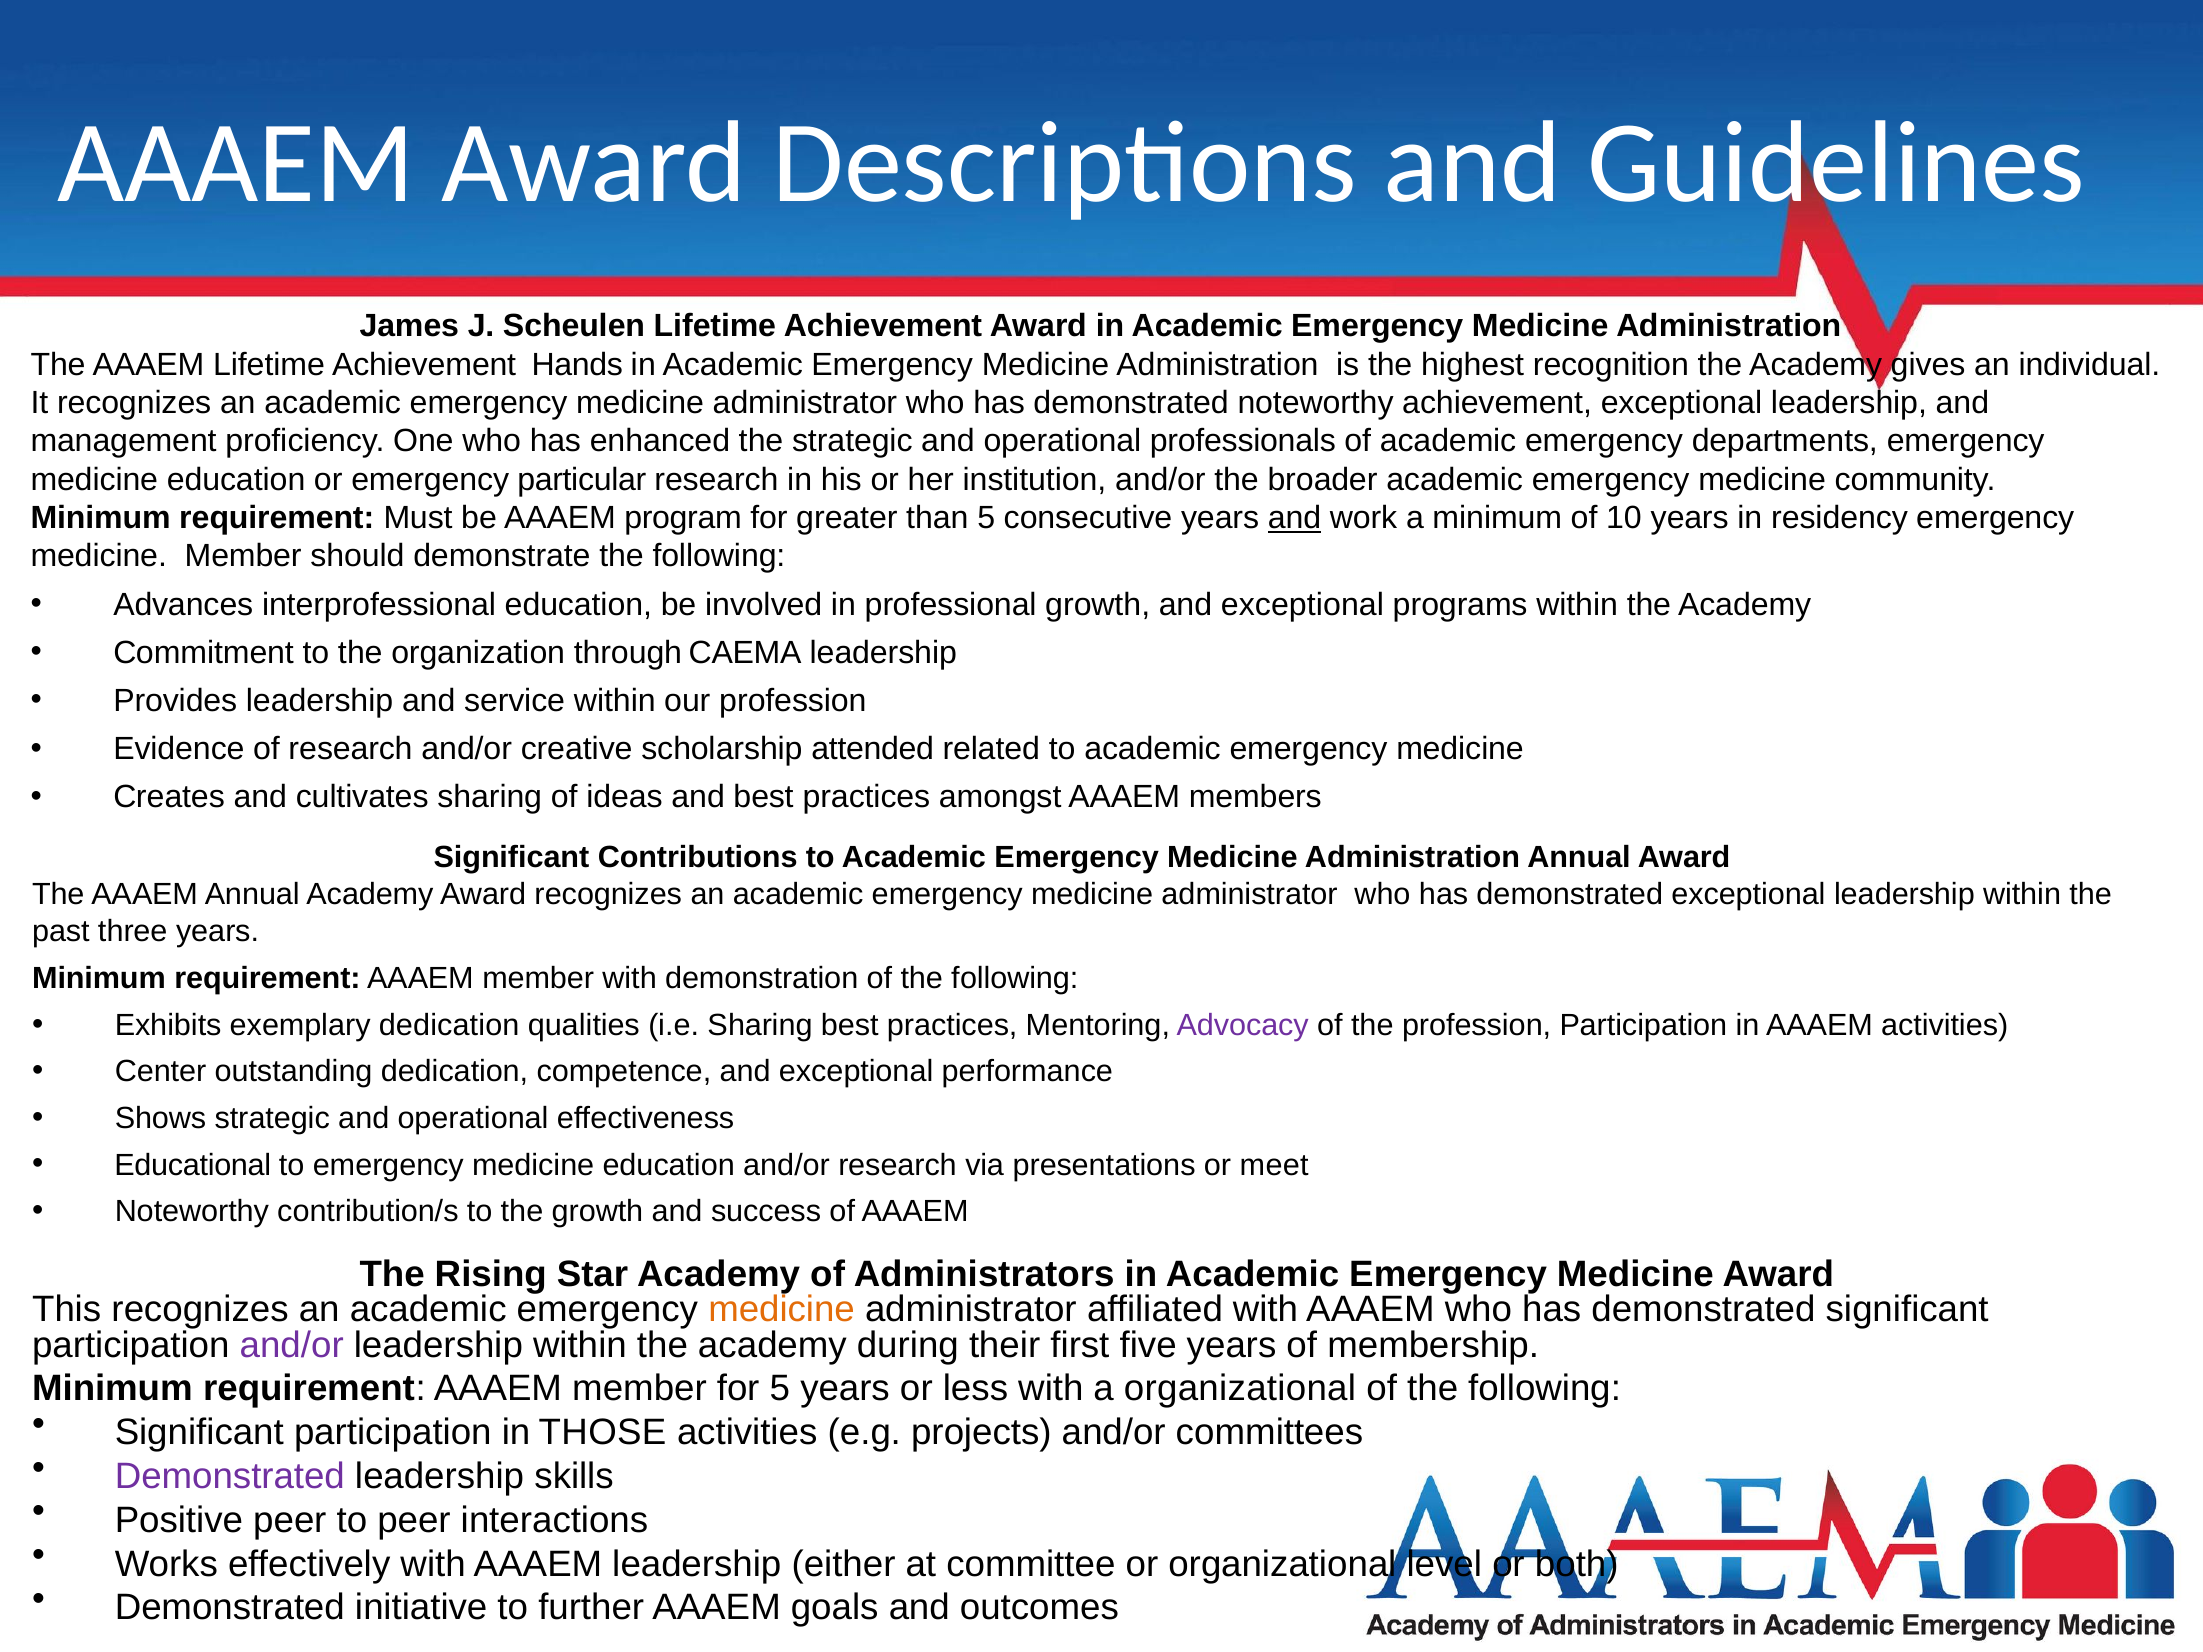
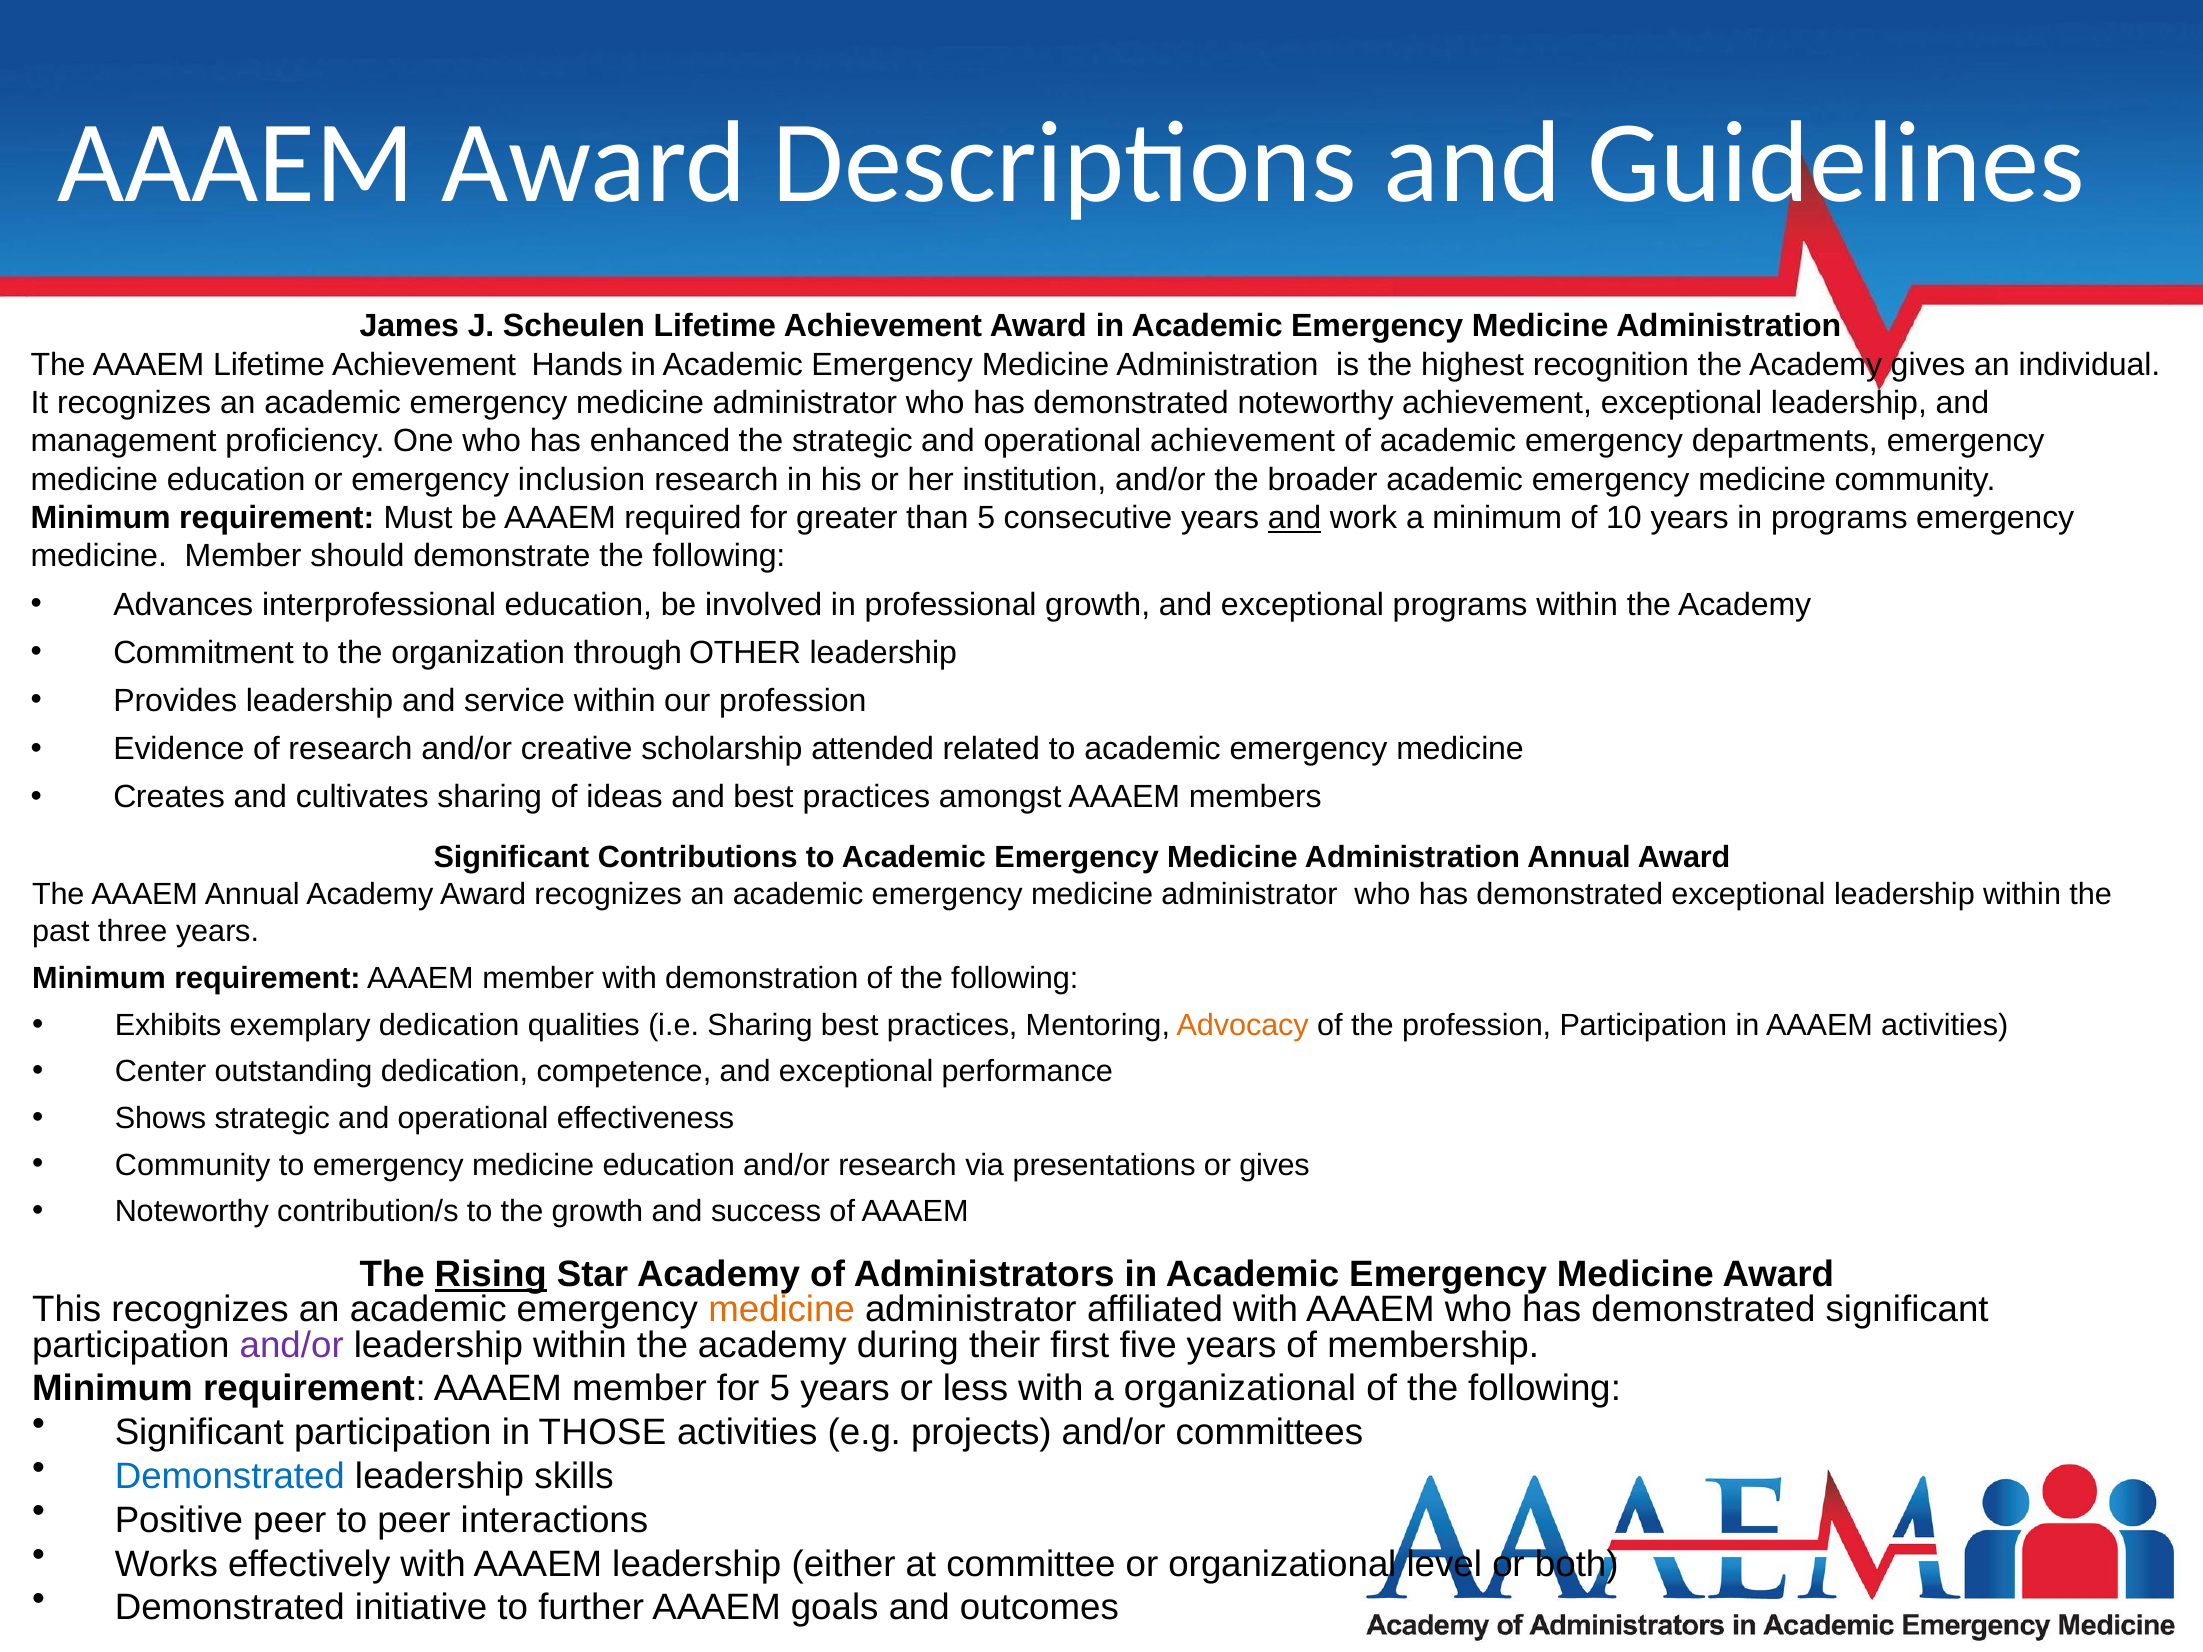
operational professionals: professionals -> achievement
particular: particular -> inclusion
program: program -> required
in residency: residency -> programs
CAEMA: CAEMA -> OTHER
Advocacy colour: purple -> orange
Educational at (193, 1165): Educational -> Community
or meet: meet -> gives
Rising underline: none -> present
Demonstrated at (230, 1477) colour: purple -> blue
